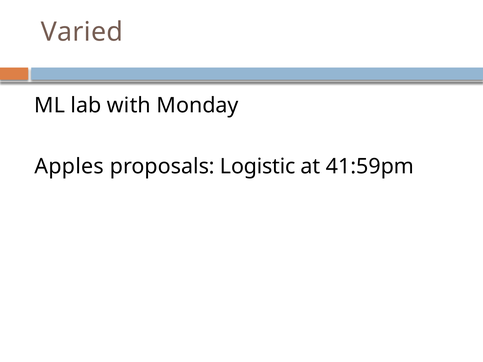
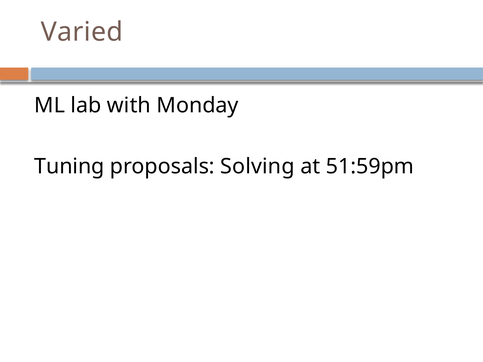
Apples: Apples -> Tuning
Logistic: Logistic -> Solving
41:59pm: 41:59pm -> 51:59pm
